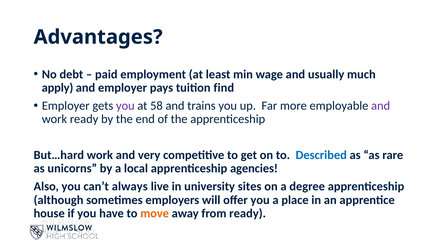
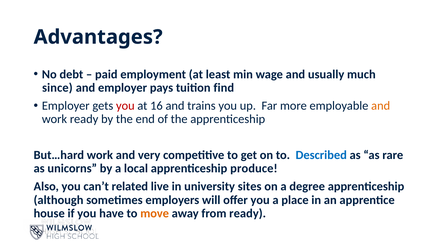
apply: apply -> since
you at (125, 106) colour: purple -> red
58: 58 -> 16
and at (381, 106) colour: purple -> orange
agencies: agencies -> produce
always: always -> related
